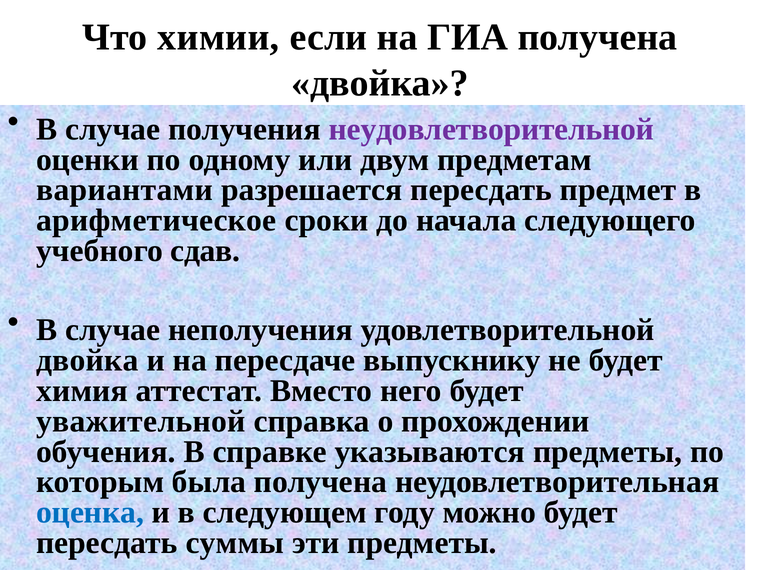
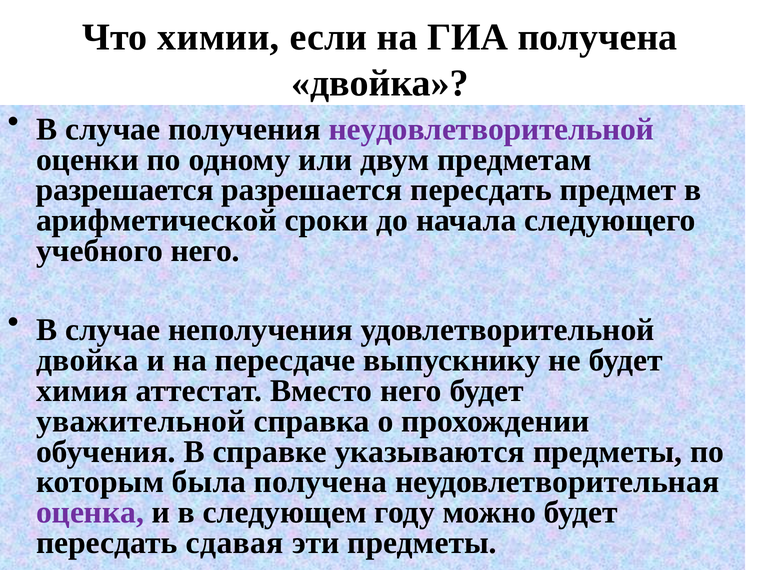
вариантами at (125, 190): вариантами -> разрешается
арифметическое: арифметическое -> арифметической
учебного сдав: сдав -> него
оценка colour: blue -> purple
суммы: суммы -> сдавая
